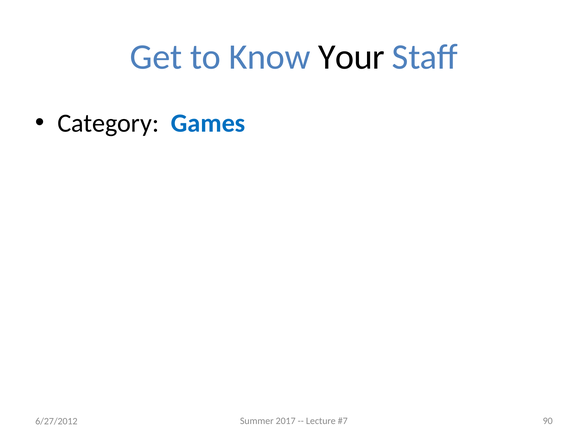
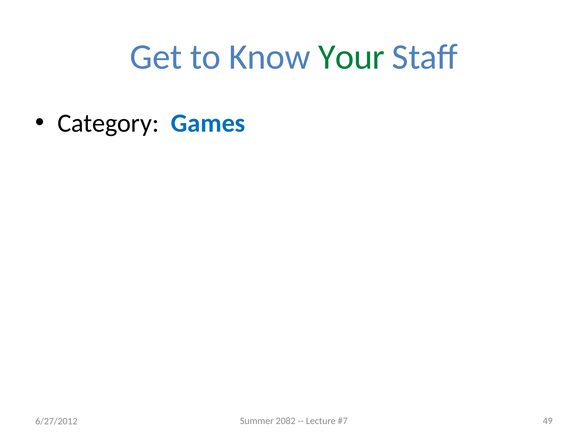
Your colour: black -> green
2017: 2017 -> 2082
90: 90 -> 49
